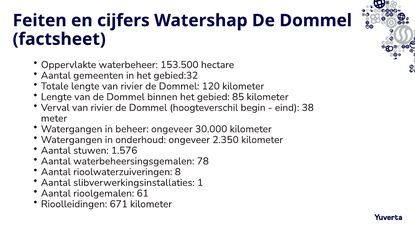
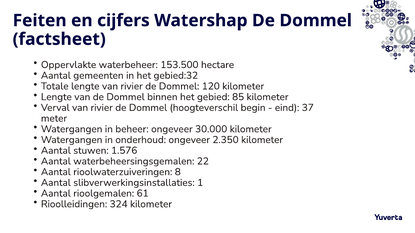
38: 38 -> 37
78: 78 -> 22
671: 671 -> 324
